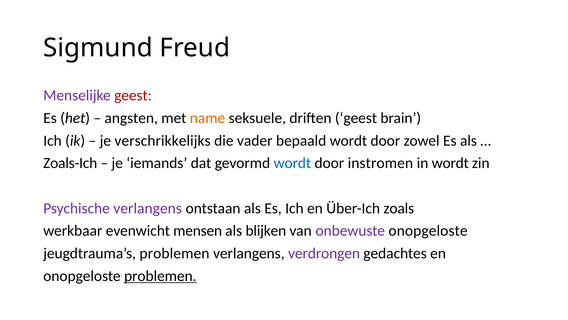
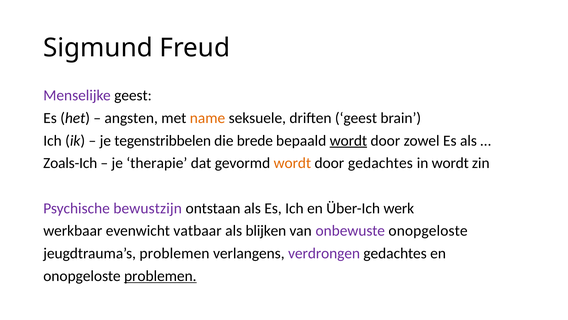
geest at (133, 95) colour: red -> black
verschrikkelijks: verschrikkelijks -> tegenstribbelen
vader: vader -> brede
wordt at (348, 140) underline: none -> present
iemands: iemands -> therapie
wordt at (292, 163) colour: blue -> orange
door instromen: instromen -> gedachtes
Psychische verlangens: verlangens -> bewustzijn
zoals: zoals -> werk
mensen: mensen -> vatbaar
